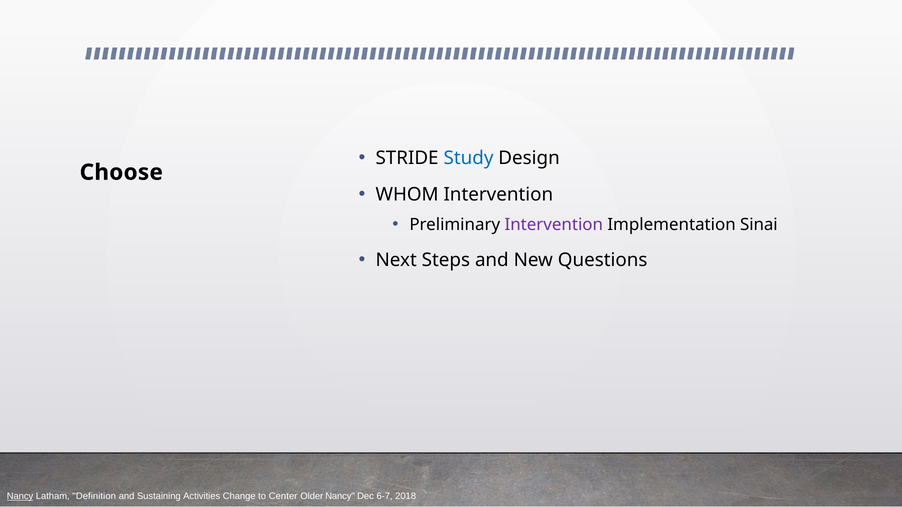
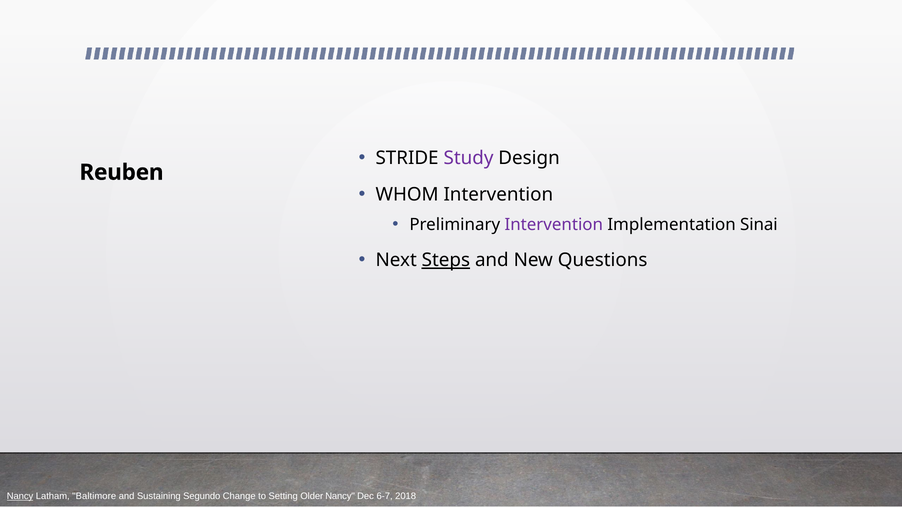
Study colour: blue -> purple
Choose: Choose -> Reuben
Steps underline: none -> present
Definition: Definition -> Baltimore
Activities: Activities -> Segundo
Center: Center -> Setting
